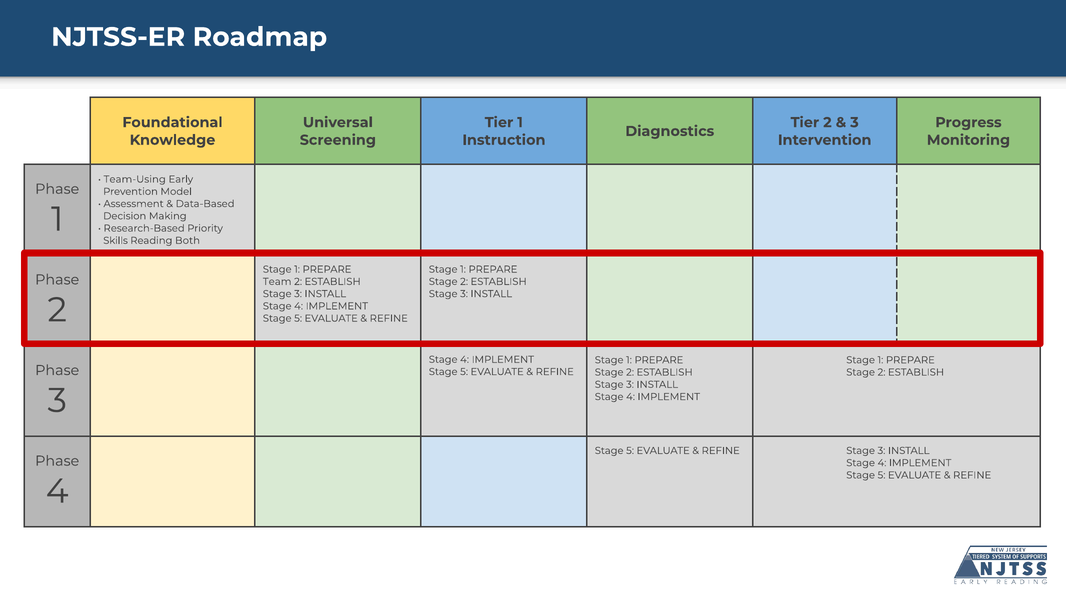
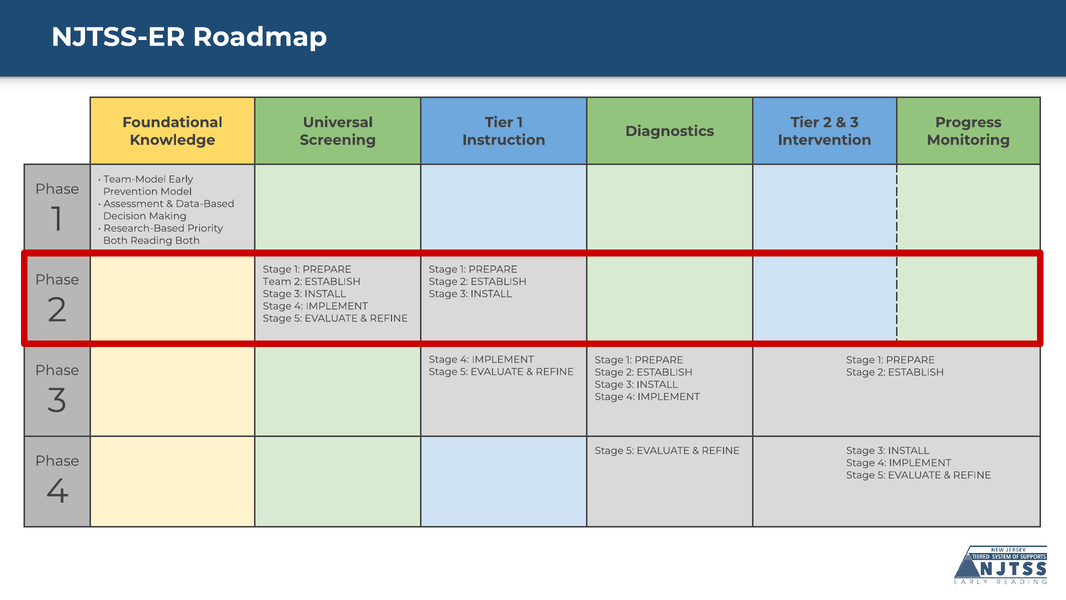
Team-Using: Team-Using -> Team-Model
Skills at (116, 240): Skills -> Both
